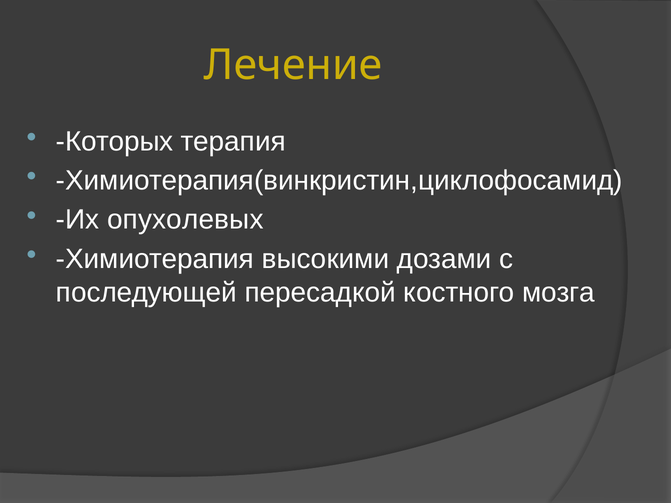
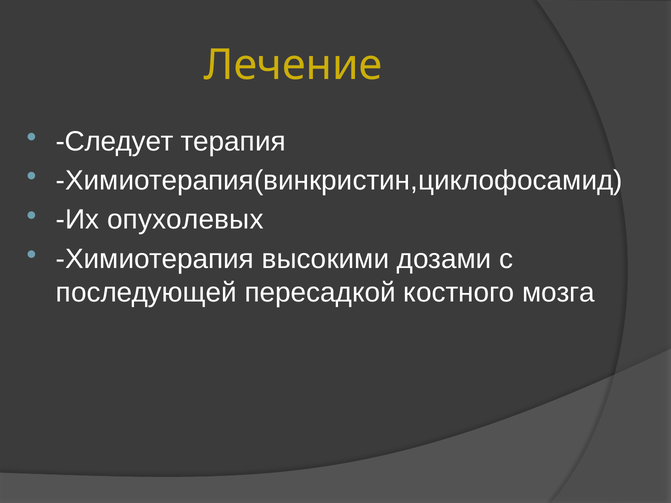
Которых: Которых -> Следует
